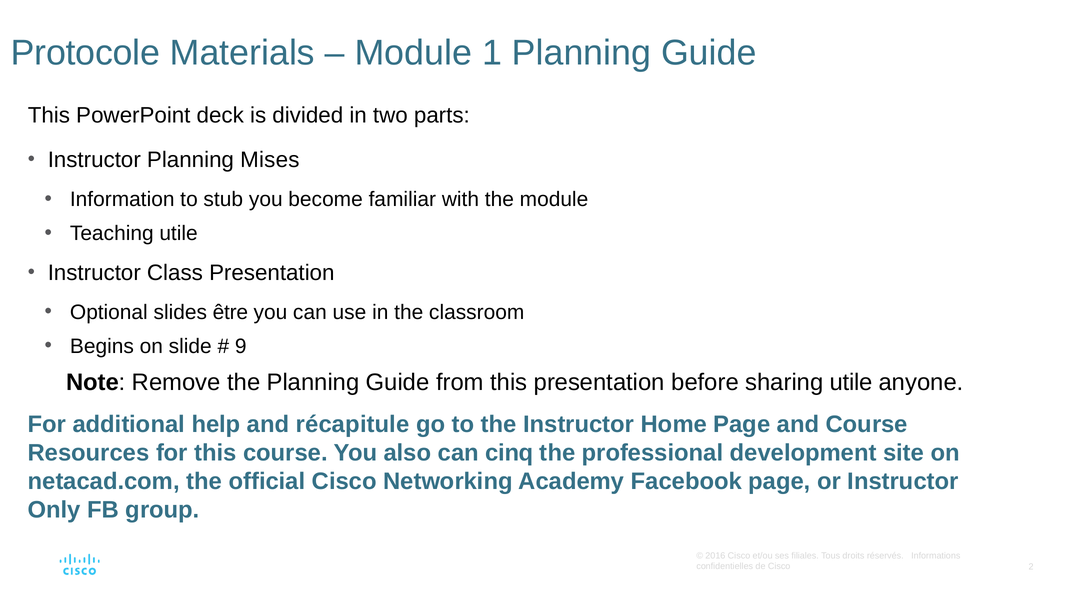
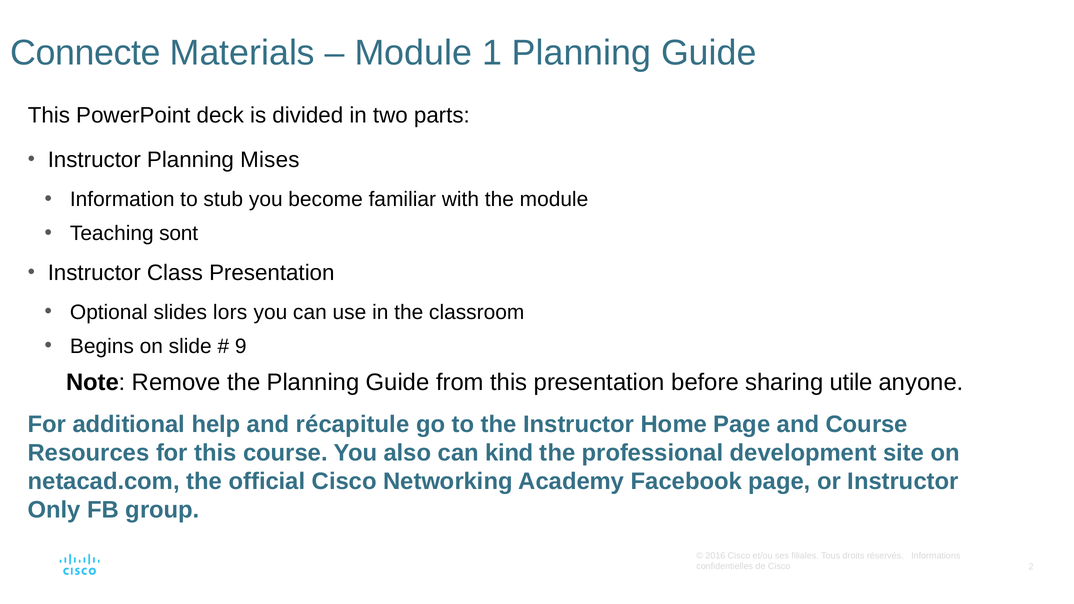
Protocole: Protocole -> Connecte
Teaching utile: utile -> sont
être: être -> lors
cinq: cinq -> kind
